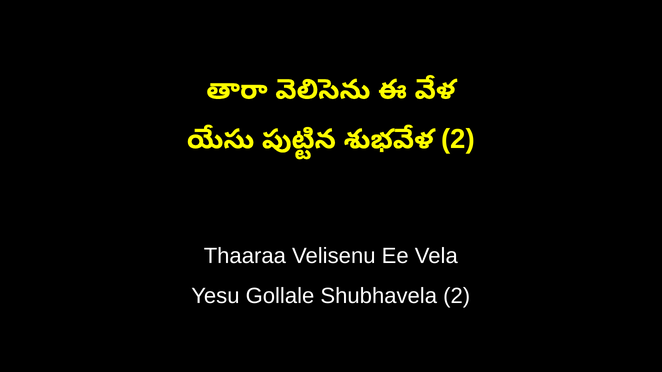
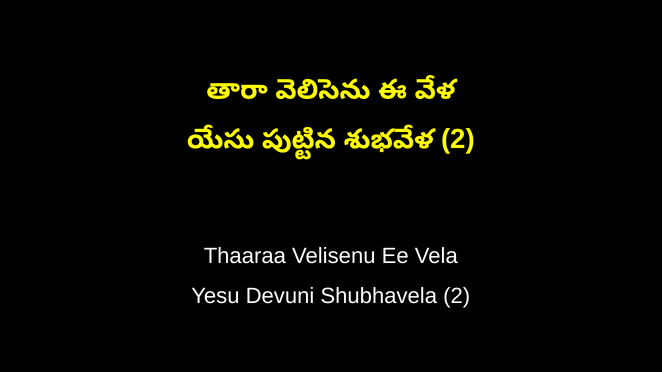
Gollale: Gollale -> Devuni
